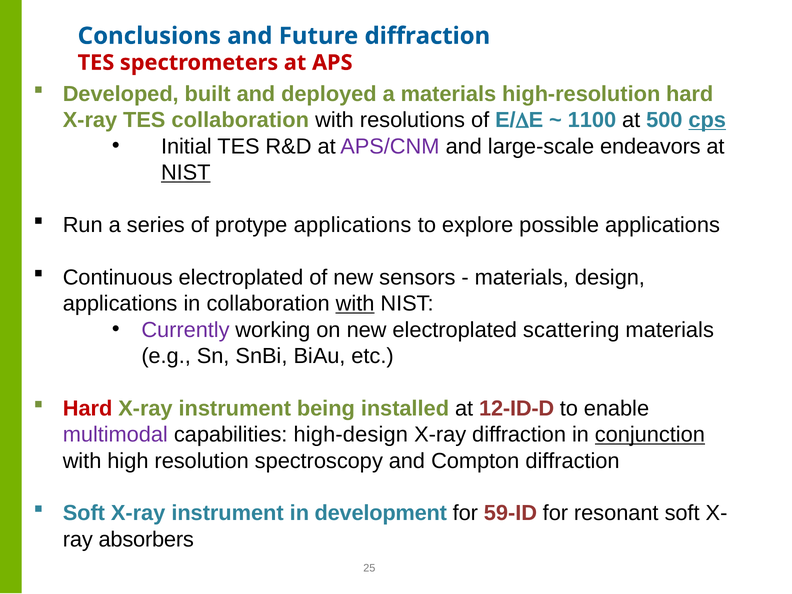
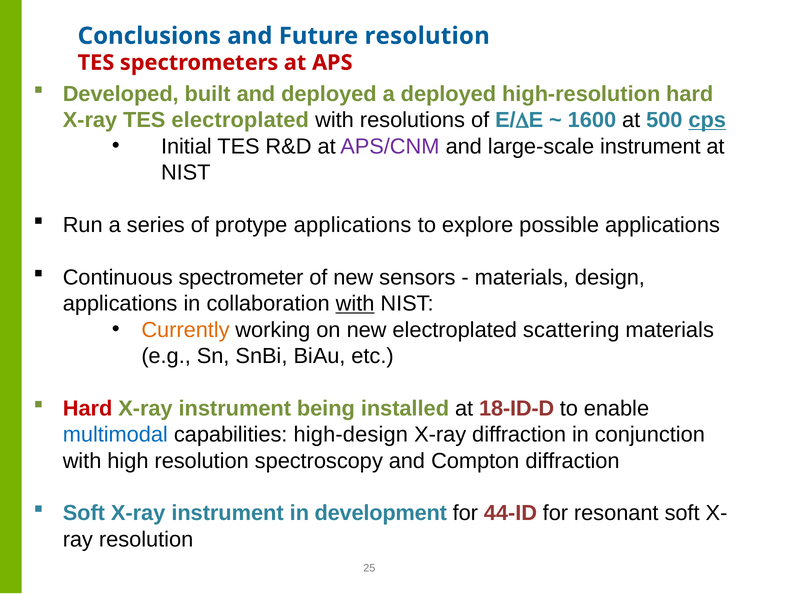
Future diffraction: diffraction -> resolution
a materials: materials -> deployed
TES collaboration: collaboration -> electroplated
1100: 1100 -> 1600
large-scale endeavors: endeavors -> instrument
NIST at (186, 173) underline: present -> none
Continuous electroplated: electroplated -> spectrometer
Currently colour: purple -> orange
12-ID-D: 12-ID-D -> 18-ID-D
multimodal colour: purple -> blue
conjunction underline: present -> none
59-ID: 59-ID -> 44-ID
absorbers at (146, 540): absorbers -> resolution
